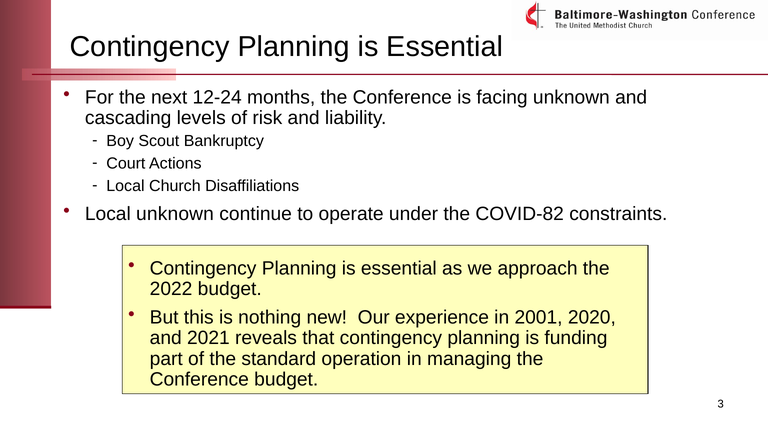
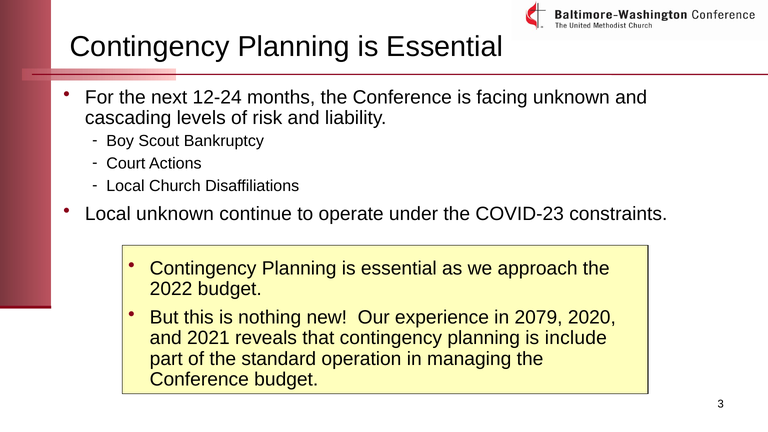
COVID-82: COVID-82 -> COVID-23
2001: 2001 -> 2079
funding: funding -> include
